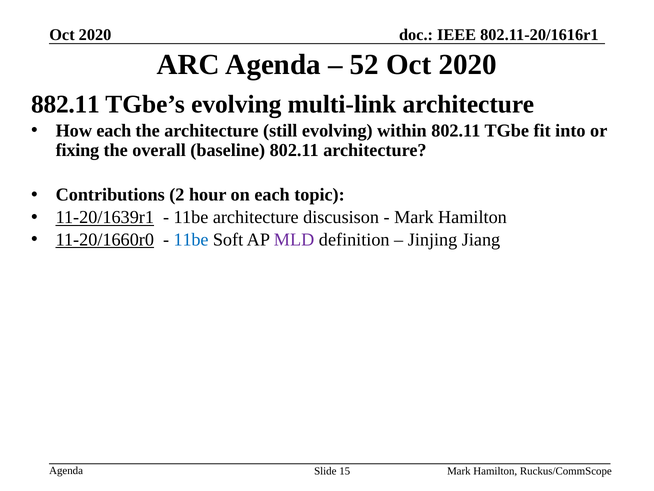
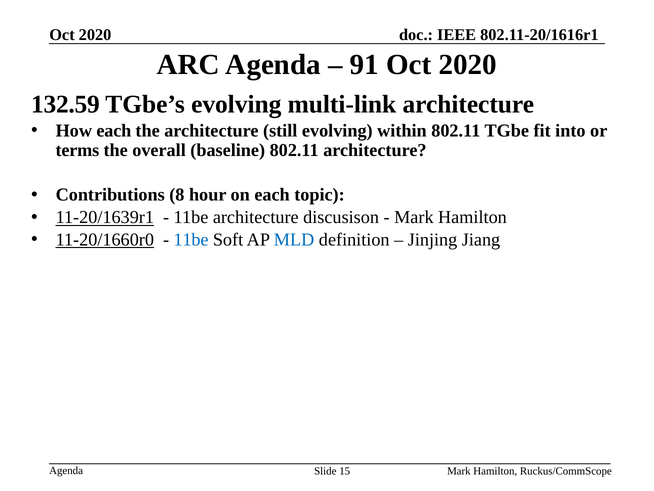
52: 52 -> 91
882.11: 882.11 -> 132.59
fixing: fixing -> terms
2: 2 -> 8
MLD colour: purple -> blue
